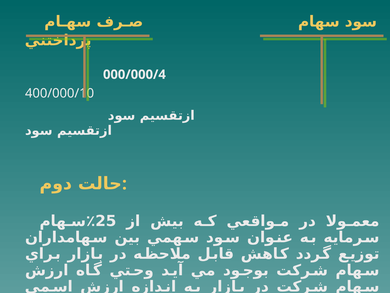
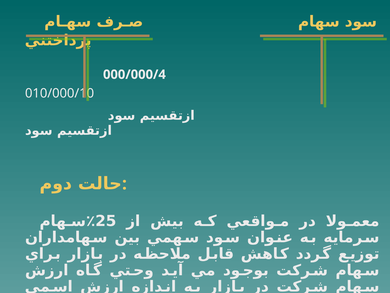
400/000/10: 400/000/10 -> 010/000/10
